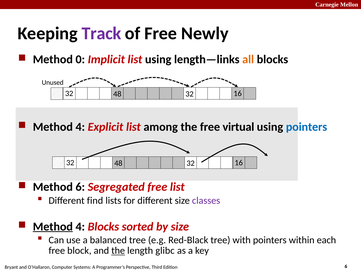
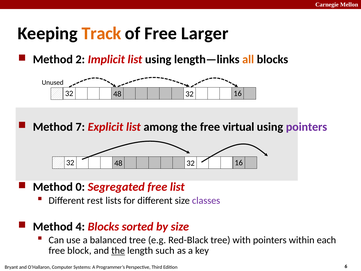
Track colour: purple -> orange
Newly: Newly -> Larger
0: 0 -> 2
4 at (80, 127): 4 -> 7
pointers at (307, 127) colour: blue -> purple
Method 6: 6 -> 0
find: find -> rest
Method at (53, 226) underline: present -> none
glibc: glibc -> such
